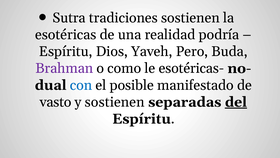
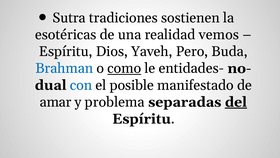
podría: podría -> vemos
Brahman colour: purple -> blue
como underline: none -> present
esotéricas-: esotéricas- -> entidades-
vasto: vasto -> amar
y sostienen: sostienen -> problema
